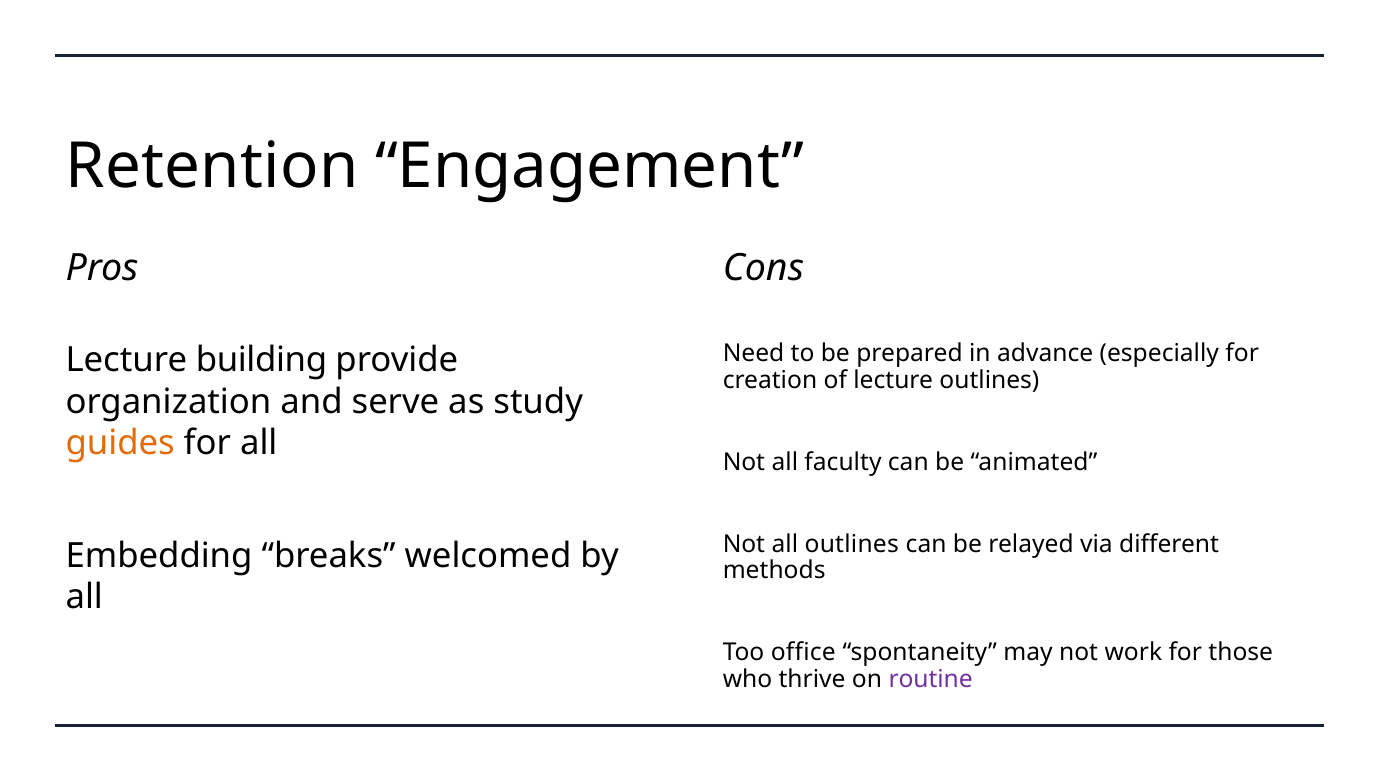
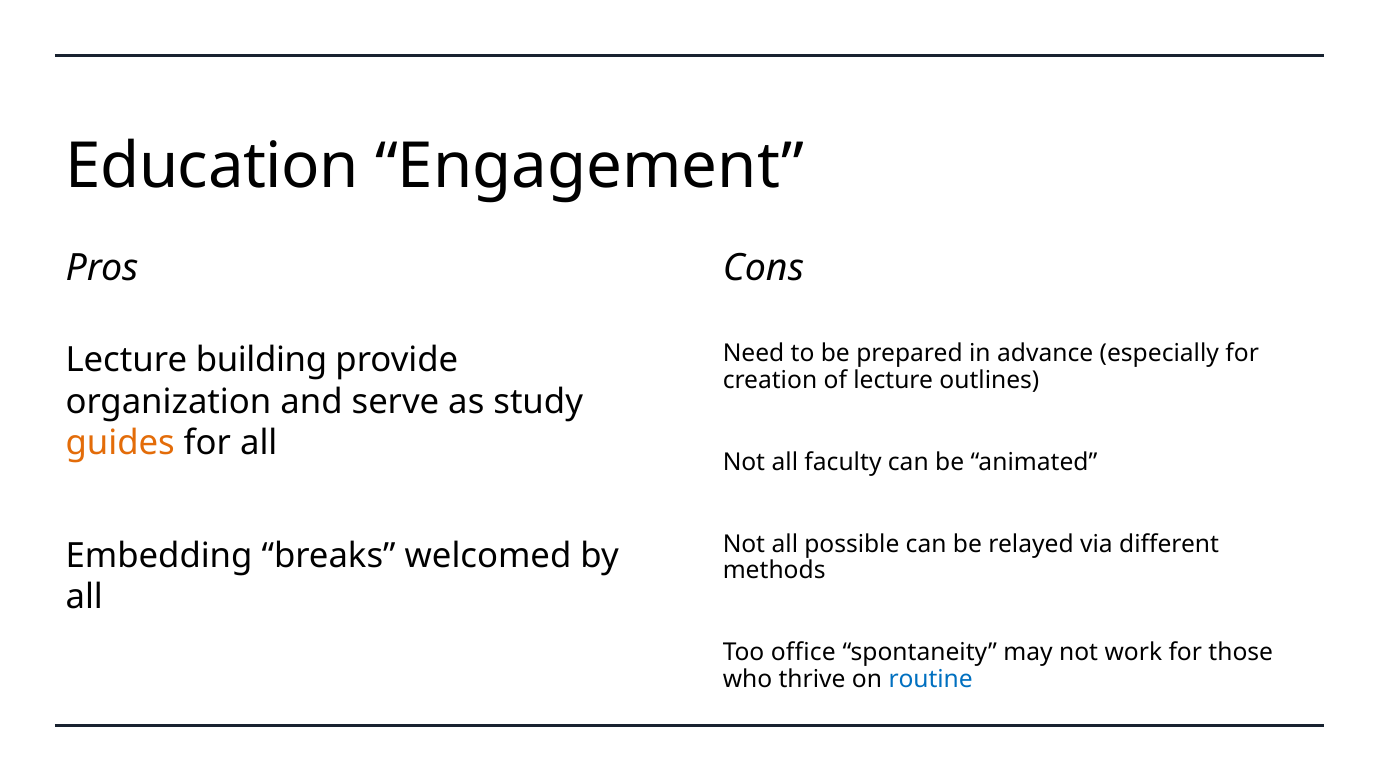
Retention: Retention -> Education
all outlines: outlines -> possible
routine colour: purple -> blue
